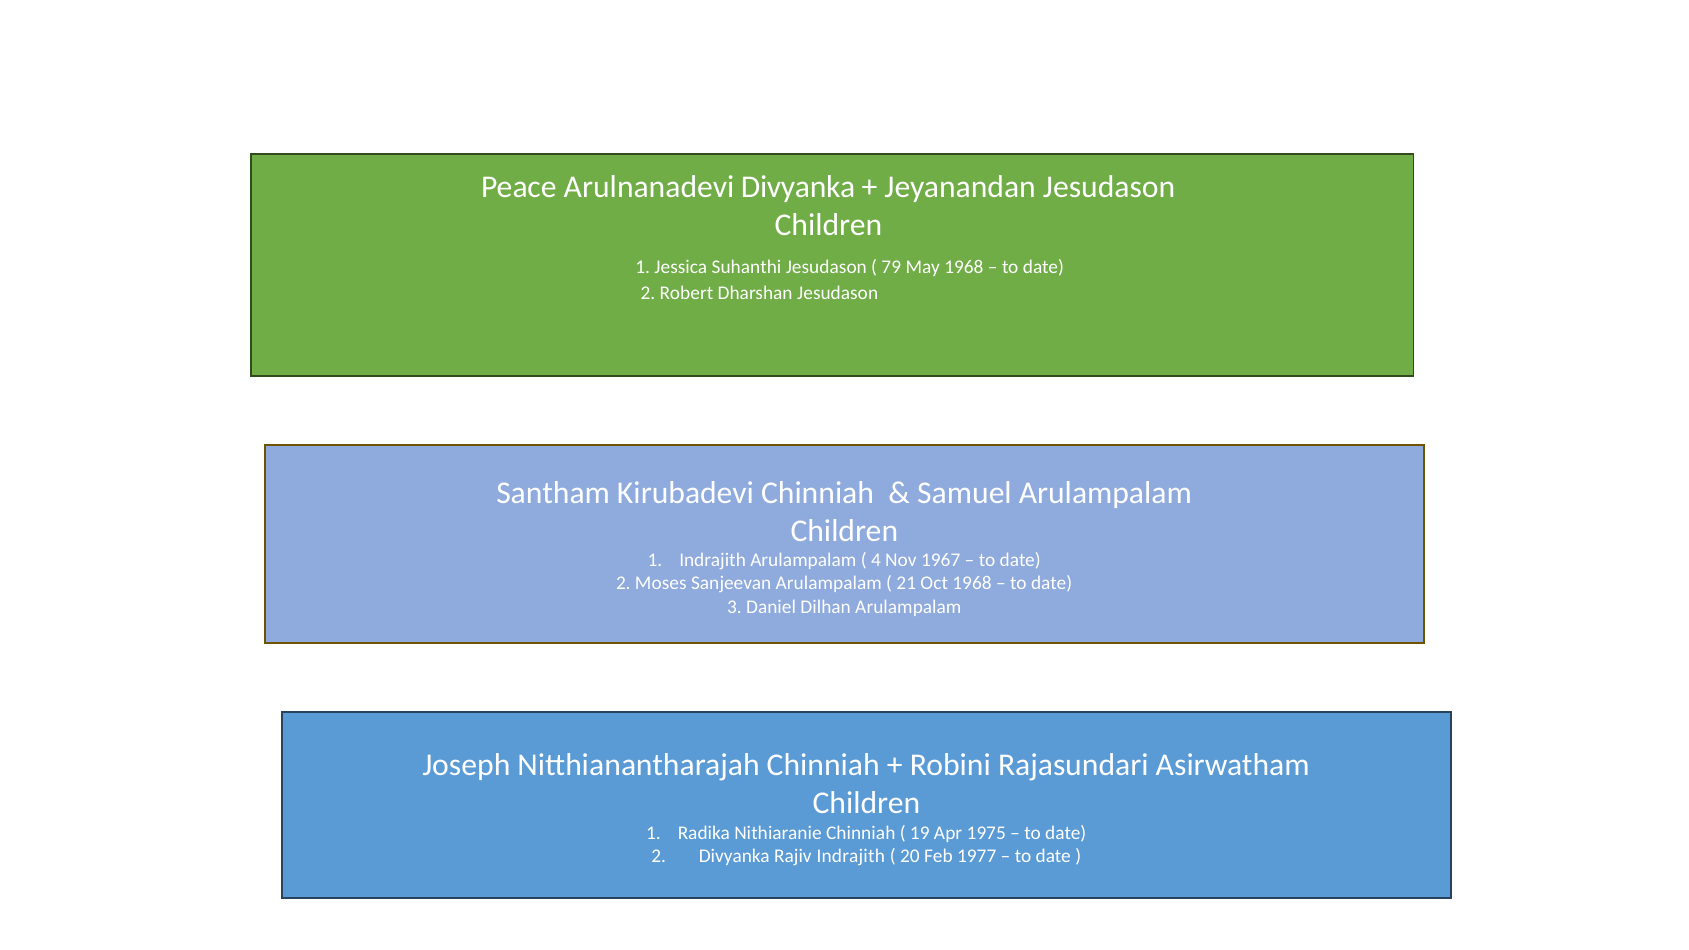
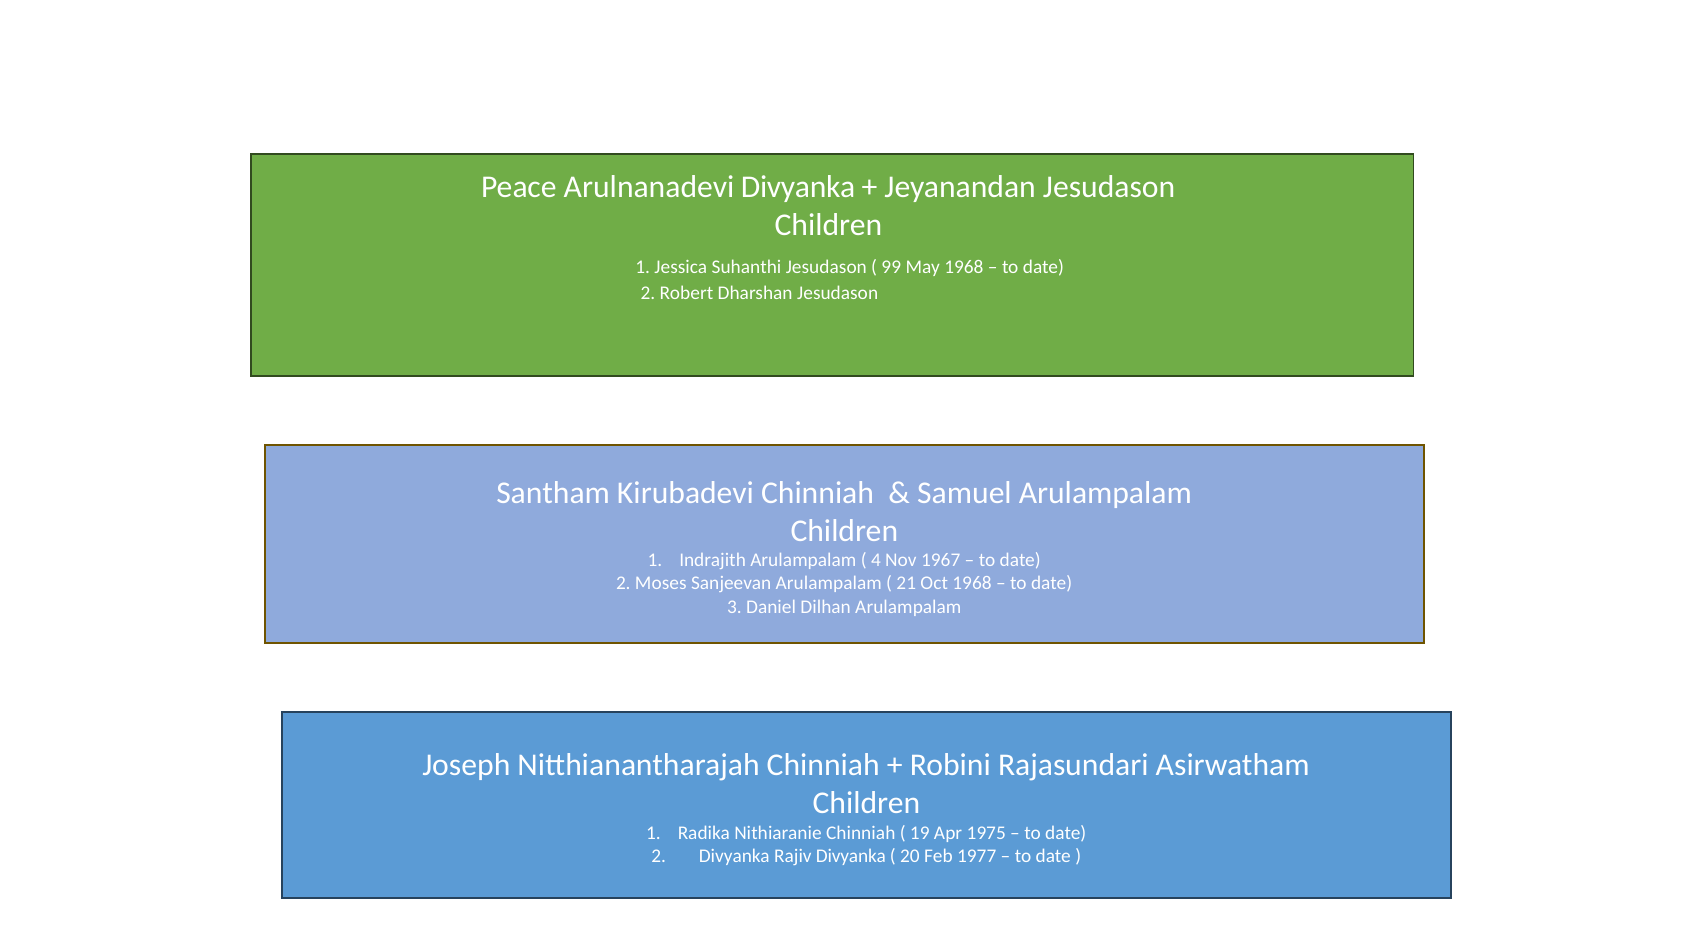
79: 79 -> 99
Rajiv Indrajith: Indrajith -> Divyanka
